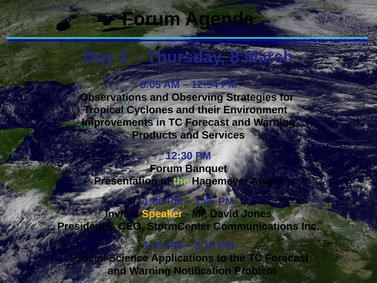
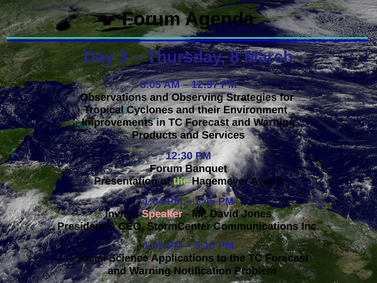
12:94: 12:94 -> 12:97
1:80: 1:80 -> 1:64
Speaker colour: yellow -> pink
